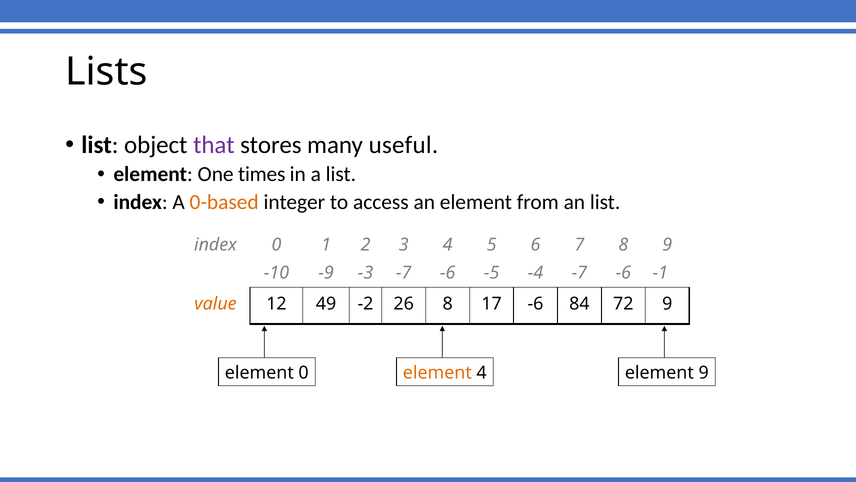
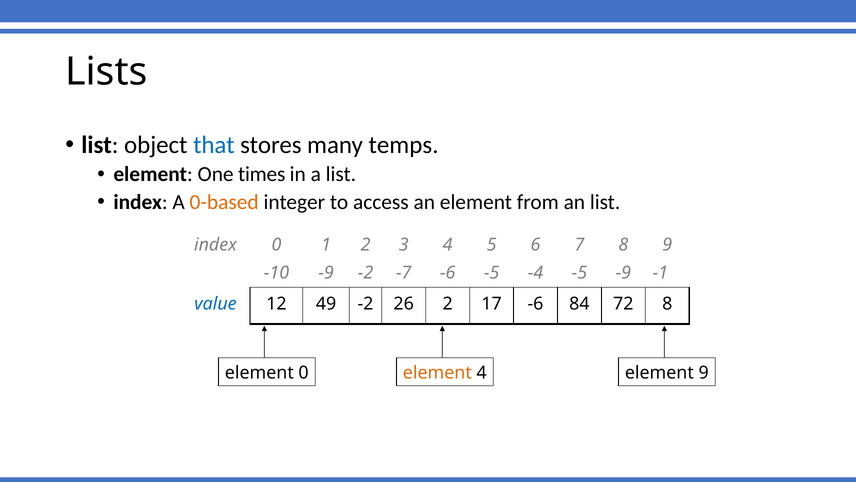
that colour: purple -> blue
useful: useful -> temps
-3 at (366, 273): -3 -> -2
-7 at (579, 273): -7 -> -5
-6 at (623, 273): -6 -> -9
value colour: orange -> blue
26 8: 8 -> 2
72 9: 9 -> 8
